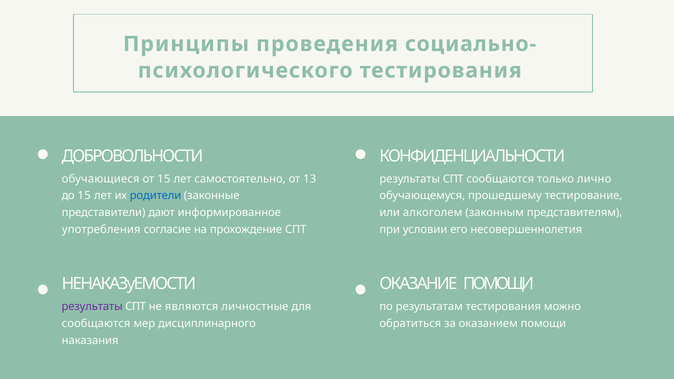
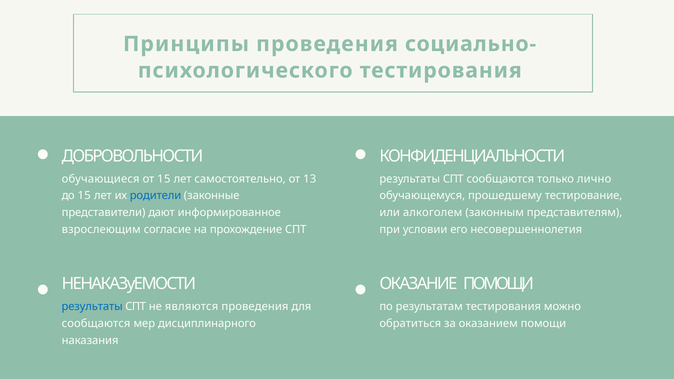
употребления: употребления -> взрослеющим
результаты at (92, 307) colour: purple -> blue
являются личностные: личностные -> проведения
